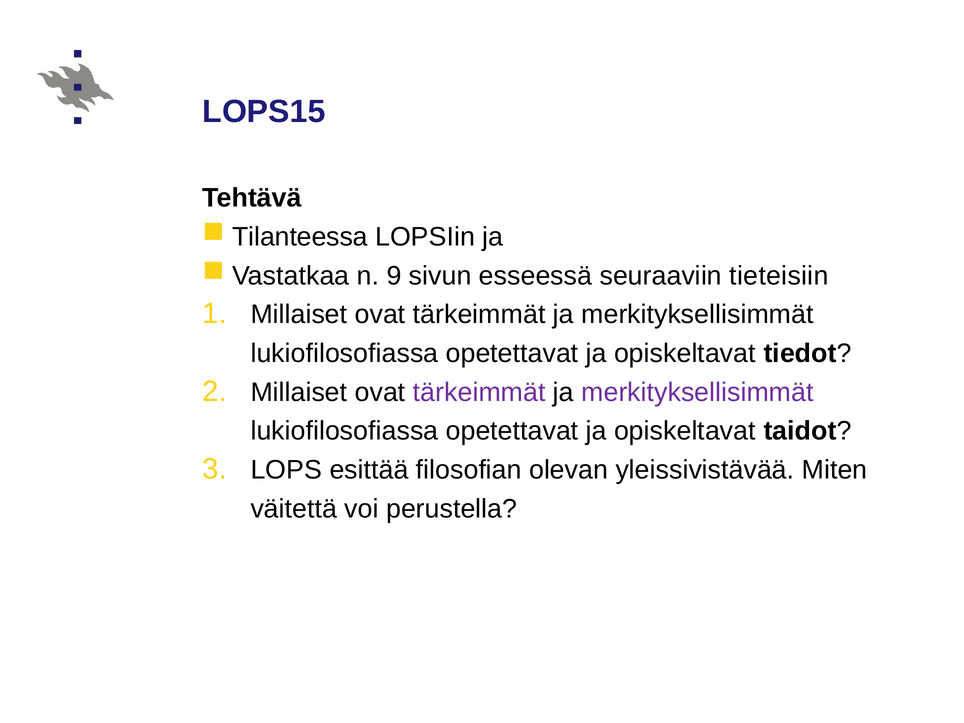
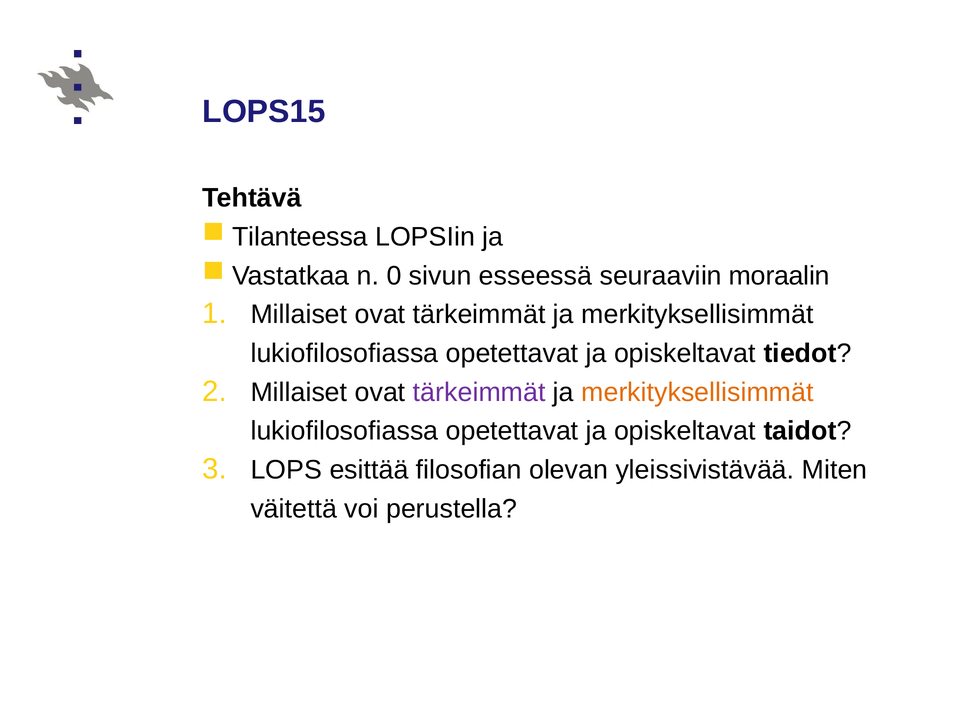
9: 9 -> 0
tieteisiin: tieteisiin -> moraalin
merkityksellisimmät at (697, 392) colour: purple -> orange
